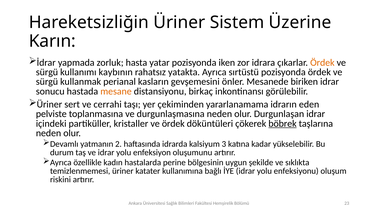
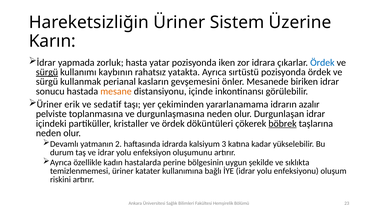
Ördek at (322, 62) colour: orange -> blue
sürgü at (47, 72) underline: none -> present
birkaç: birkaç -> içinde
sert: sert -> erik
cerrahi: cerrahi -> sedatif
eden: eden -> azalır
